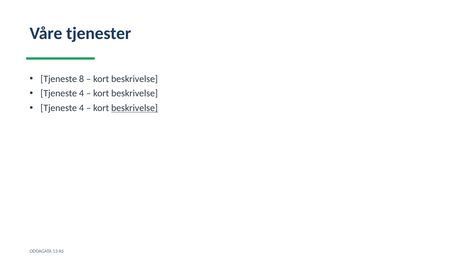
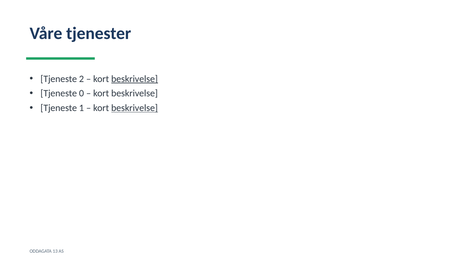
8: 8 -> 2
beskrivelse at (135, 79) underline: none -> present
4 at (82, 93): 4 -> 0
4 at (82, 108): 4 -> 1
